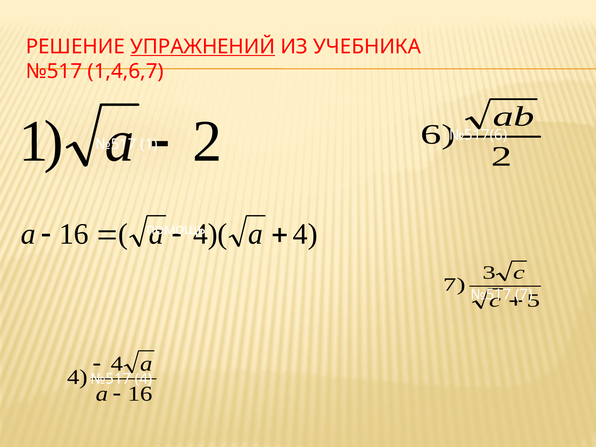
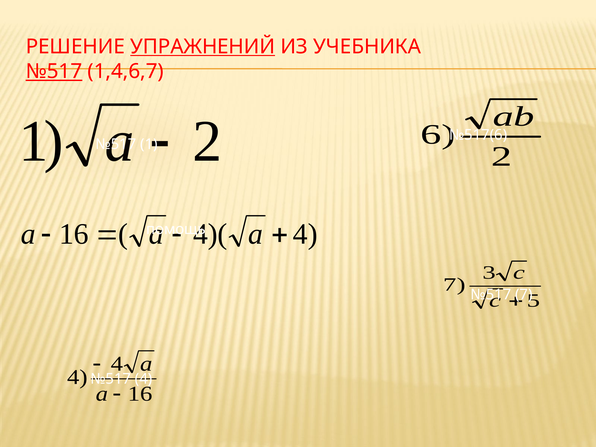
№517 at (54, 71) underline: none -> present
